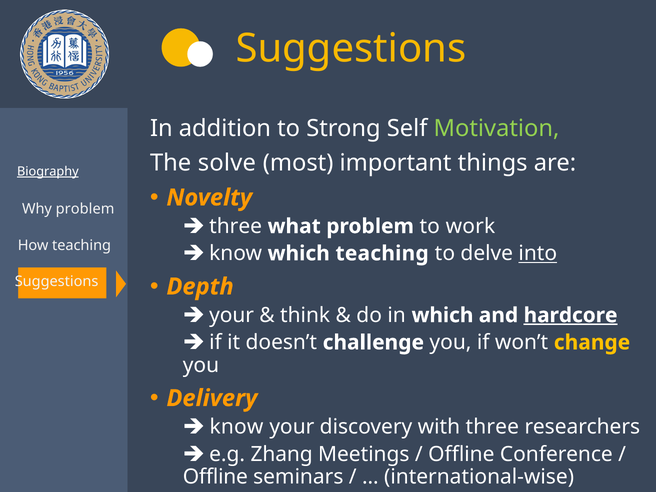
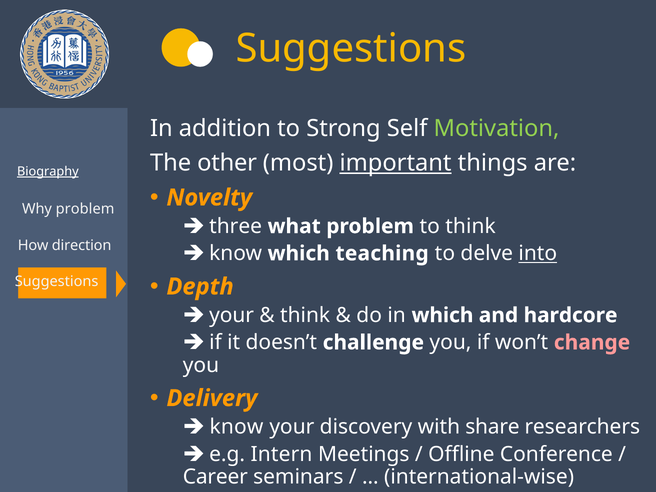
solve: solve -> other
important underline: none -> present
to work: work -> think
How teaching: teaching -> direction
hardcore underline: present -> none
change colour: yellow -> pink
with three: three -> share
Zhang: Zhang -> Intern
Offline at (215, 477): Offline -> Career
